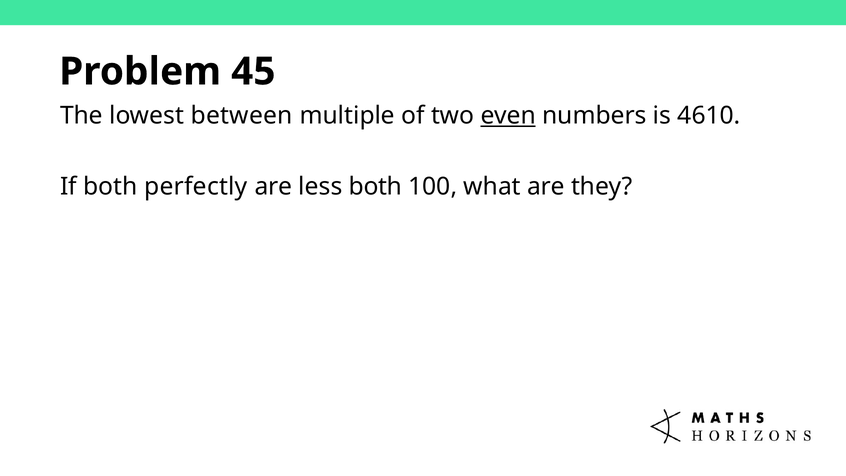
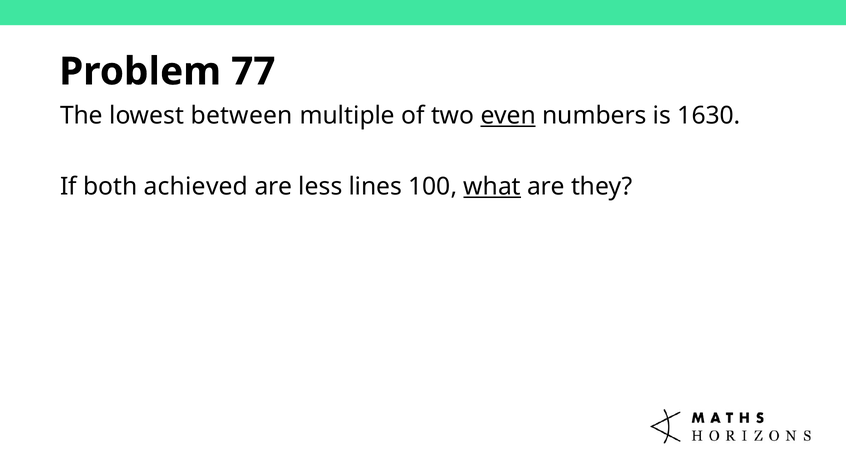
45: 45 -> 77
4610: 4610 -> 1630
perfectly: perfectly -> achieved
less both: both -> lines
what underline: none -> present
